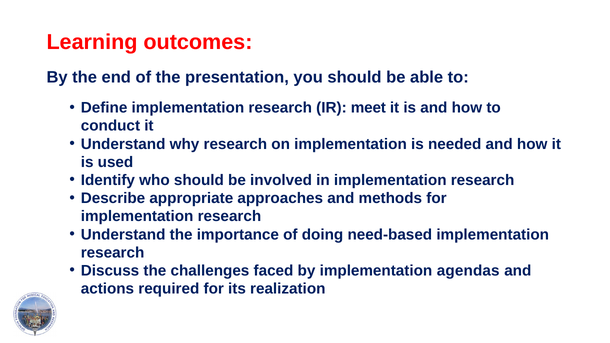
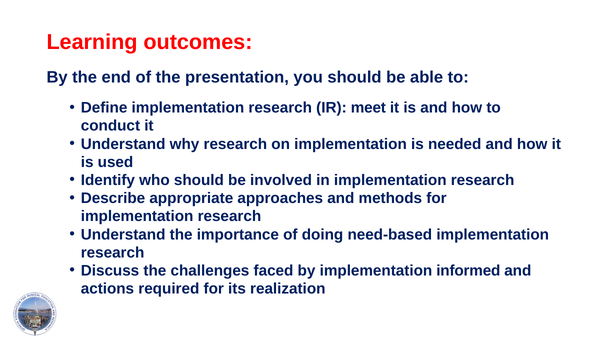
agendas: agendas -> informed
